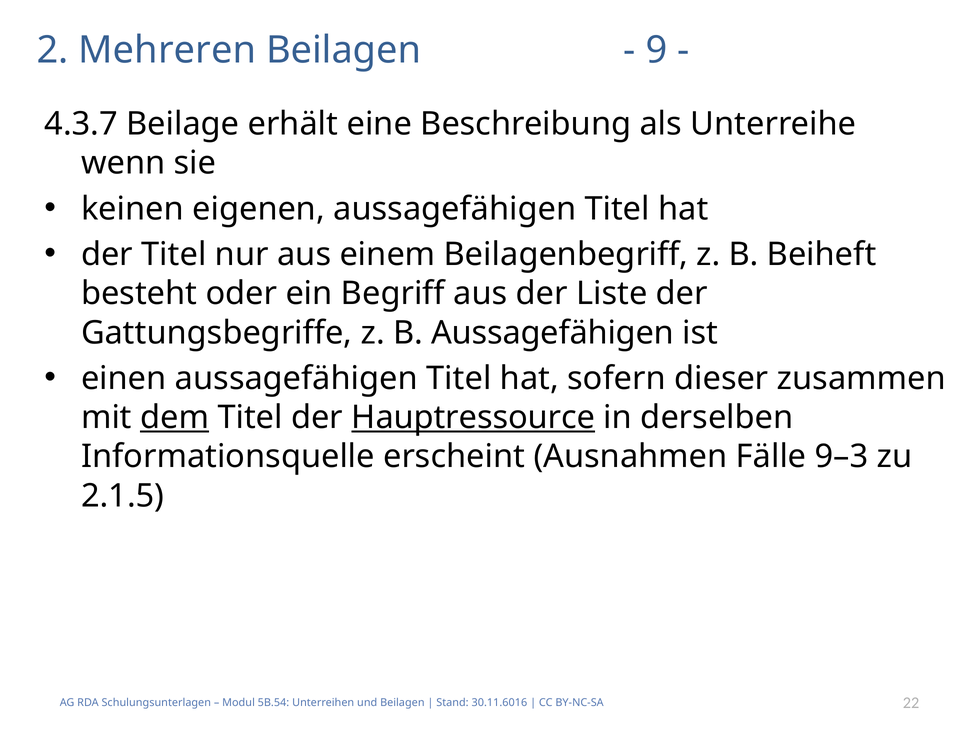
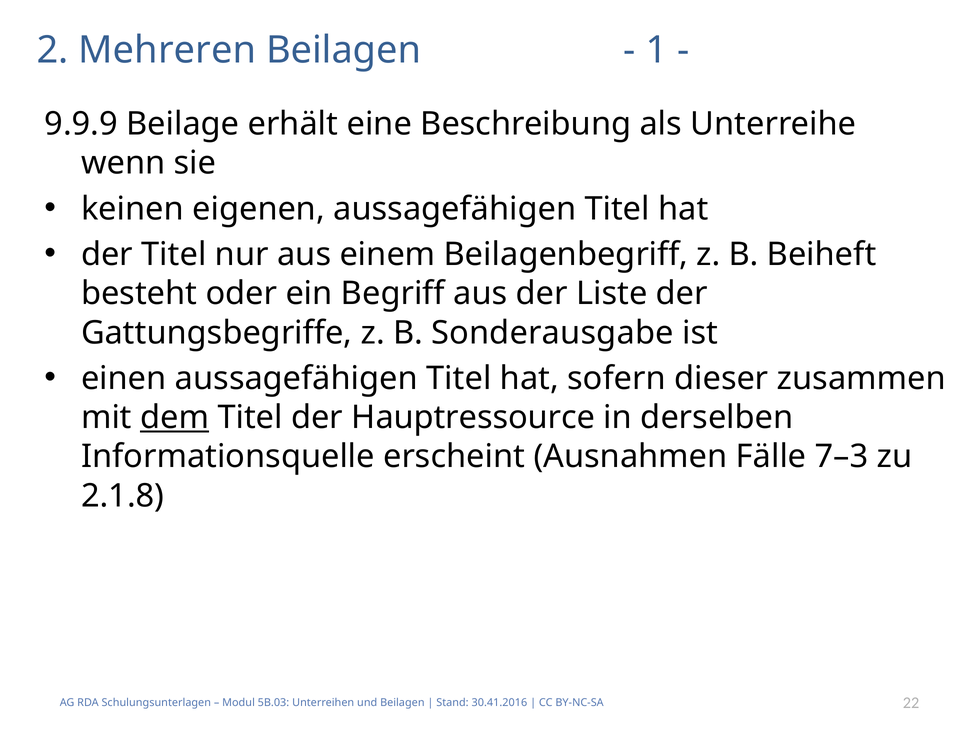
9: 9 -> 1
4.3.7: 4.3.7 -> 9.9.9
B Aussagefähigen: Aussagefähigen -> Sonderausgabe
Hauptressource underline: present -> none
9–3: 9–3 -> 7–3
2.1.5: 2.1.5 -> 2.1.8
5B.54: 5B.54 -> 5B.03
30.11.6016: 30.11.6016 -> 30.41.2016
